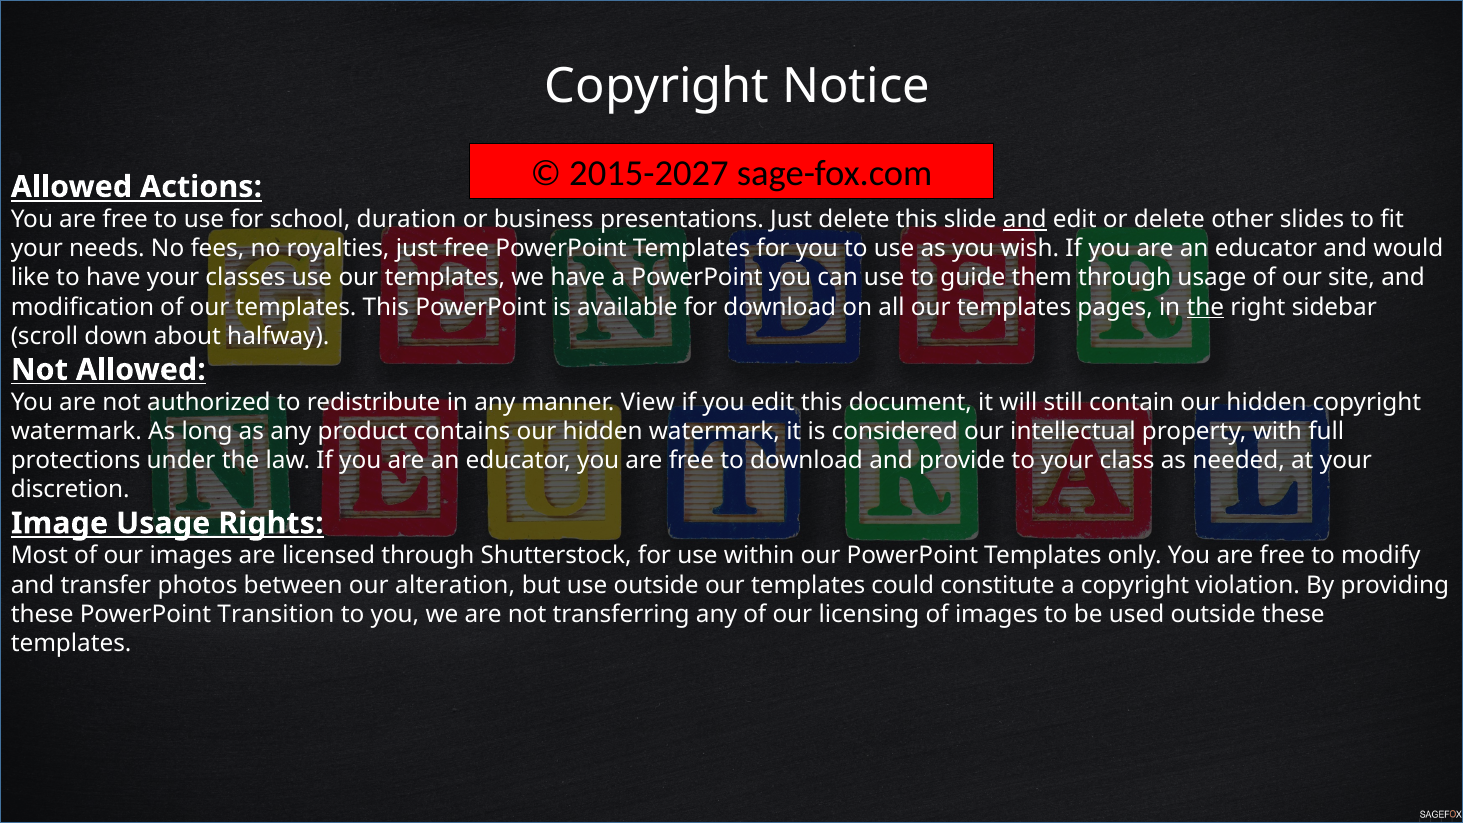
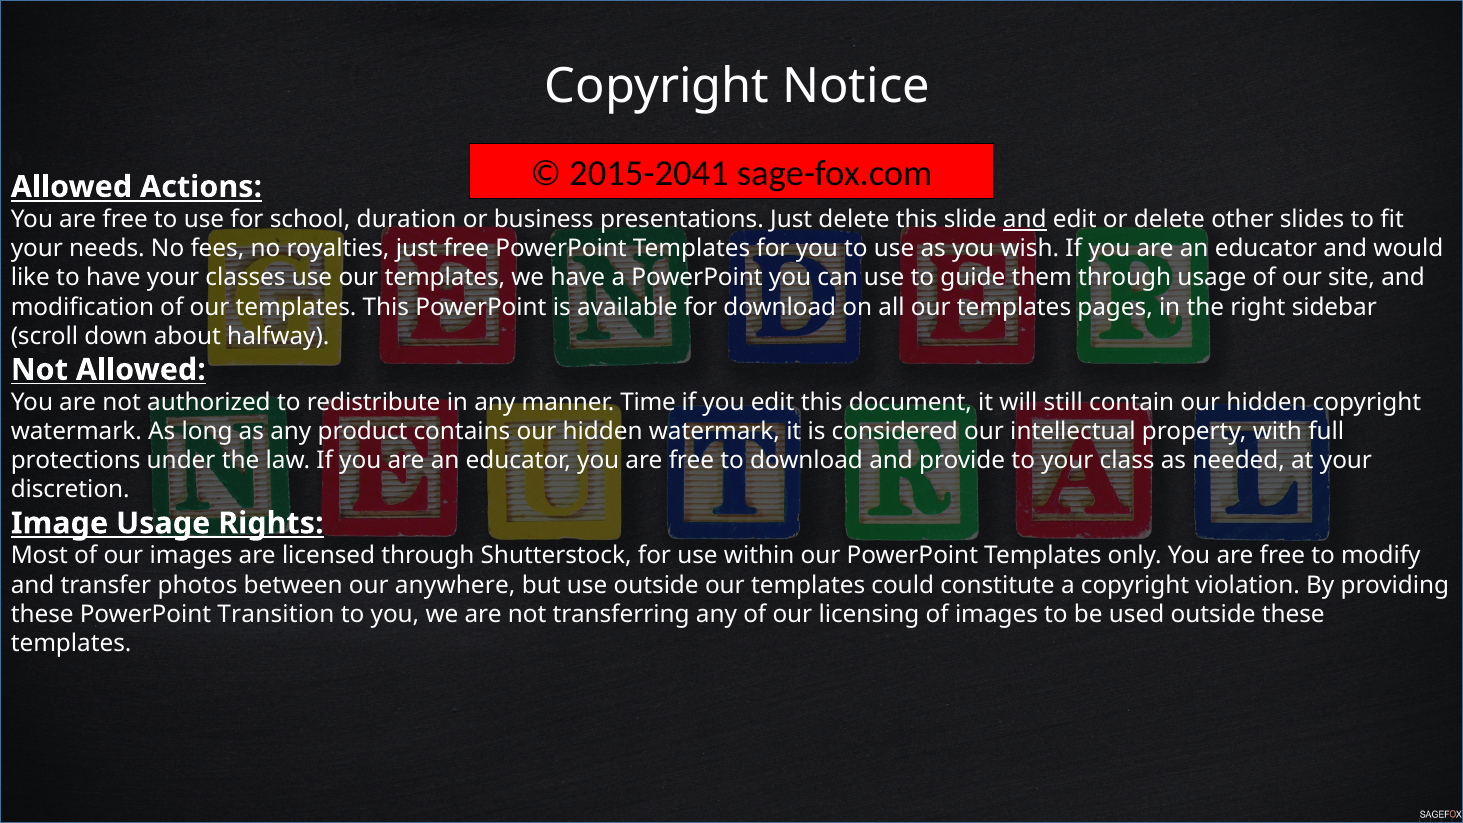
2015-2027: 2015-2027 -> 2015-2041
the at (1205, 307) underline: present -> none
View: View -> Time
alteration: alteration -> anywhere
